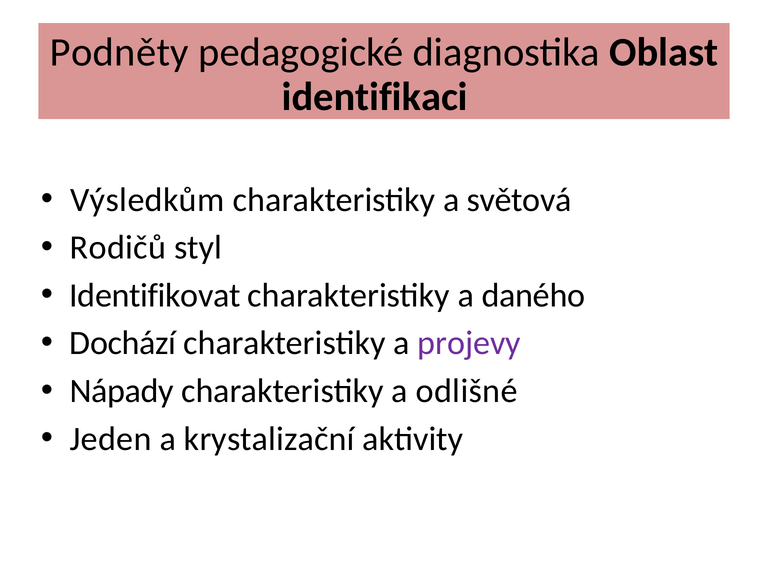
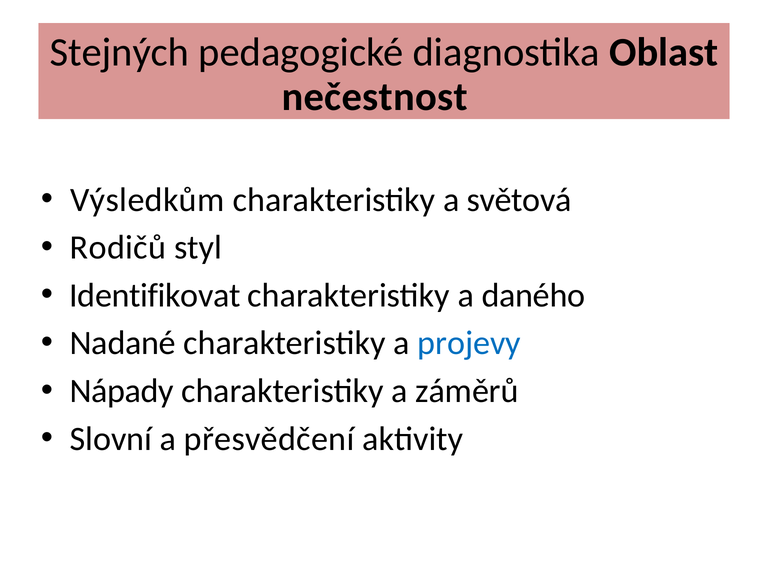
Podněty: Podněty -> Stejných
identifikaci: identifikaci -> nečestnost
Dochází: Dochází -> Nadané
projevy colour: purple -> blue
odlišné: odlišné -> záměrů
Jeden: Jeden -> Slovní
krystalizační: krystalizační -> přesvědčení
